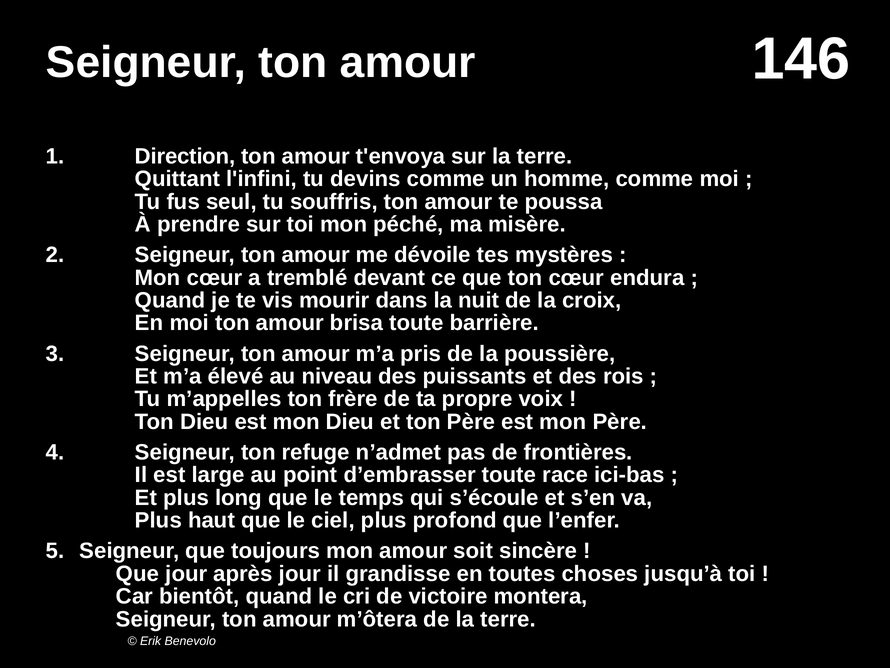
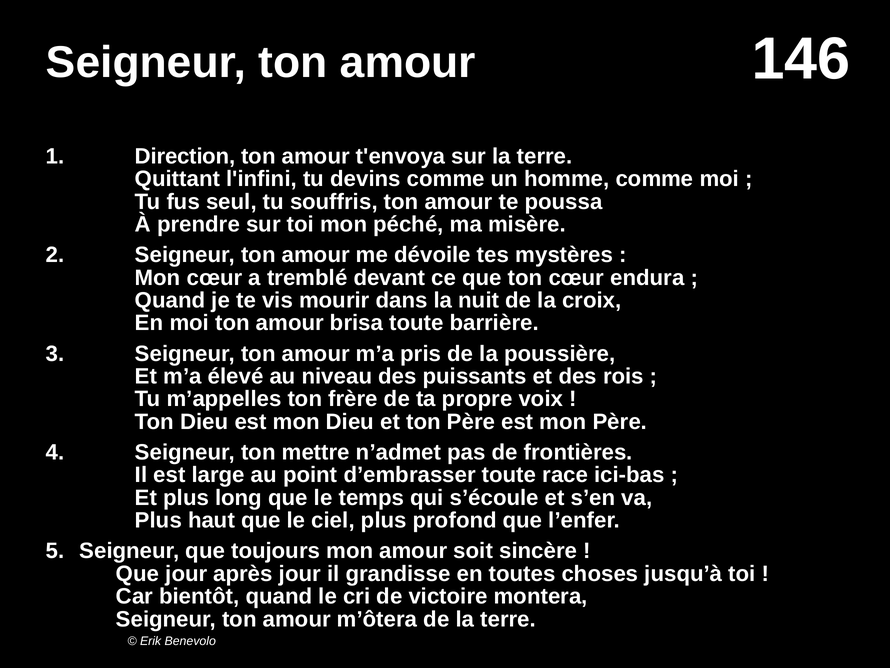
refuge: refuge -> mettre
